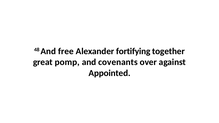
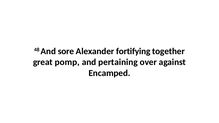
free: free -> sore
covenants: covenants -> pertaining
Appointed: Appointed -> Encamped
